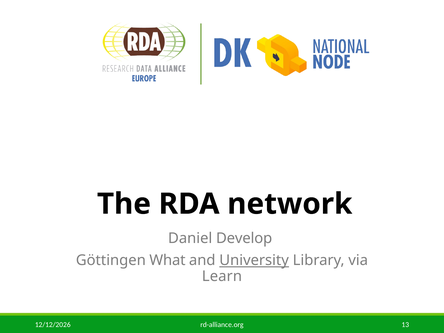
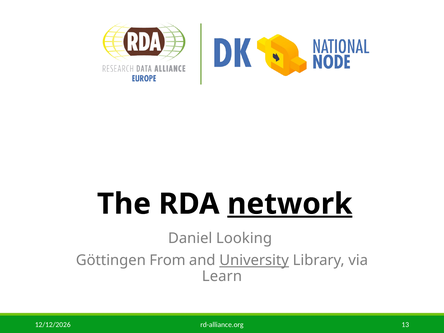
network underline: none -> present
Develop: Develop -> Looking
What: What -> From
